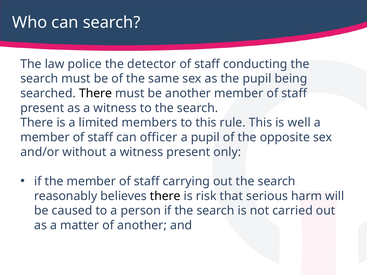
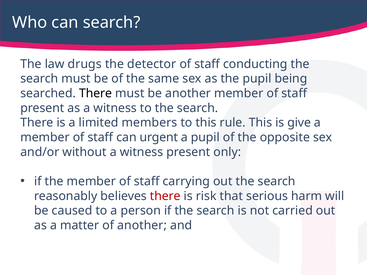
police: police -> drugs
well: well -> give
officer: officer -> urgent
there at (165, 196) colour: black -> red
